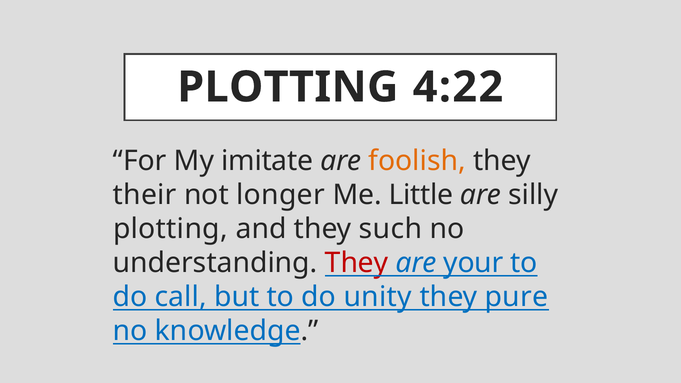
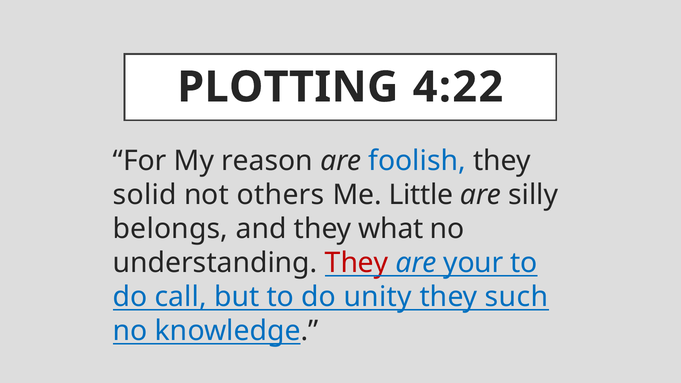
imitate: imitate -> reason
foolish colour: orange -> blue
their: their -> solid
longer: longer -> others
plotting at (170, 229): plotting -> belongs
such: such -> what
pure: pure -> such
